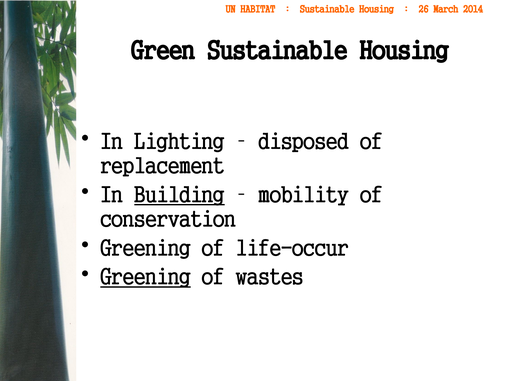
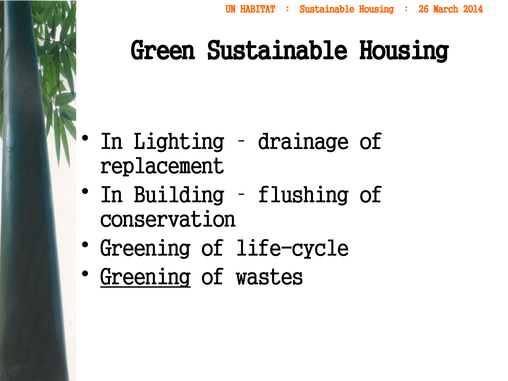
disposed: disposed -> drainage
Building underline: present -> none
mobility: mobility -> flushing
life-occur: life-occur -> life-cycle
